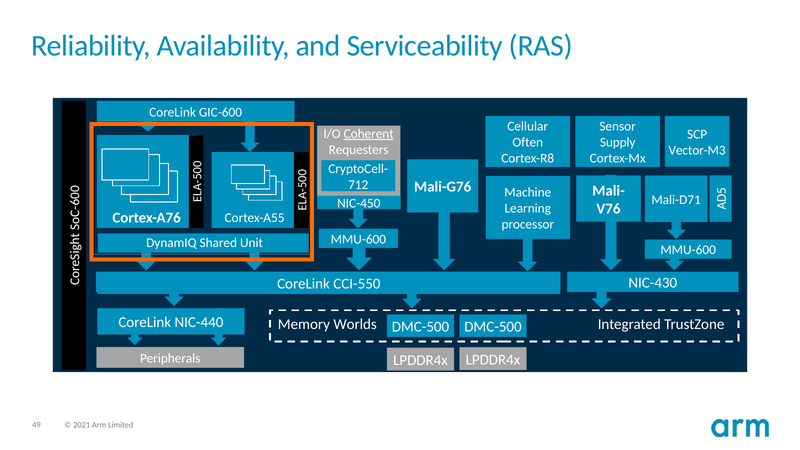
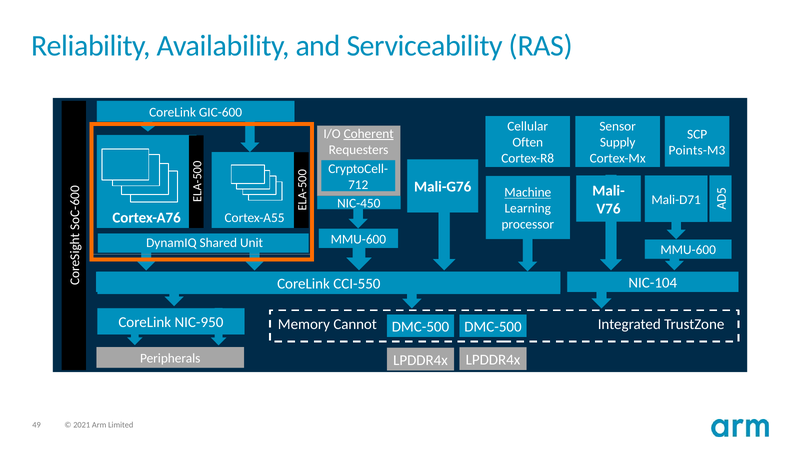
Vector-M3: Vector-M3 -> Points-M3
Machine underline: none -> present
NIC-430: NIC-430 -> NIC-104
NIC-440: NIC-440 -> NIC-950
Worlds: Worlds -> Cannot
